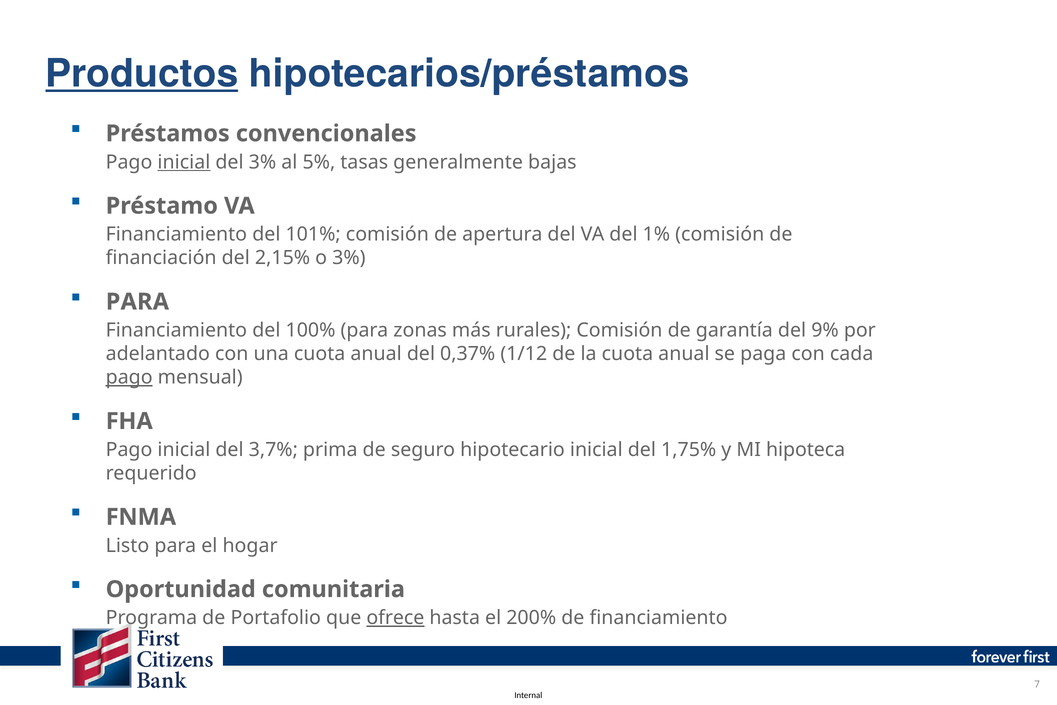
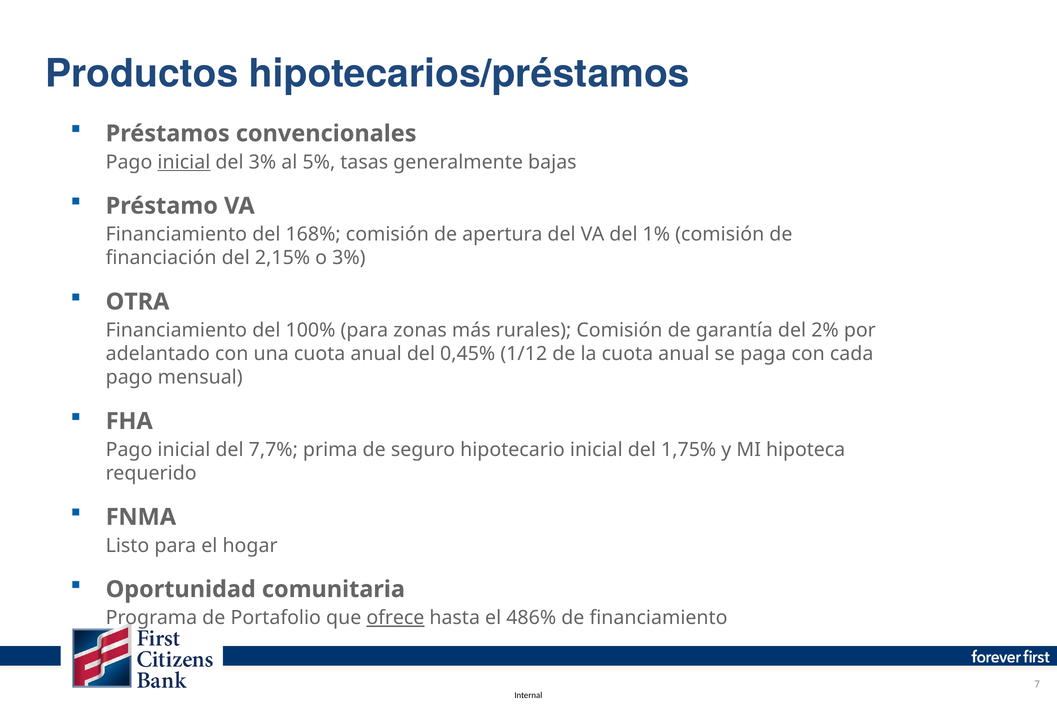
Productos underline: present -> none
101%: 101% -> 168%
PARA at (137, 302): PARA -> OTRA
9%: 9% -> 2%
0,37%: 0,37% -> 0,45%
pago at (129, 377) underline: present -> none
3,7%: 3,7% -> 7,7%
200%: 200% -> 486%
